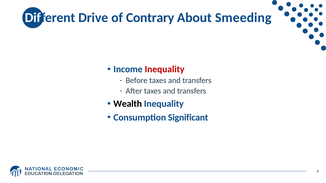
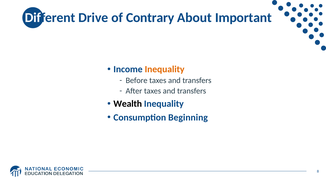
Smeeding: Smeeding -> Important
Inequality at (165, 69) colour: red -> orange
Significant: Significant -> Beginning
